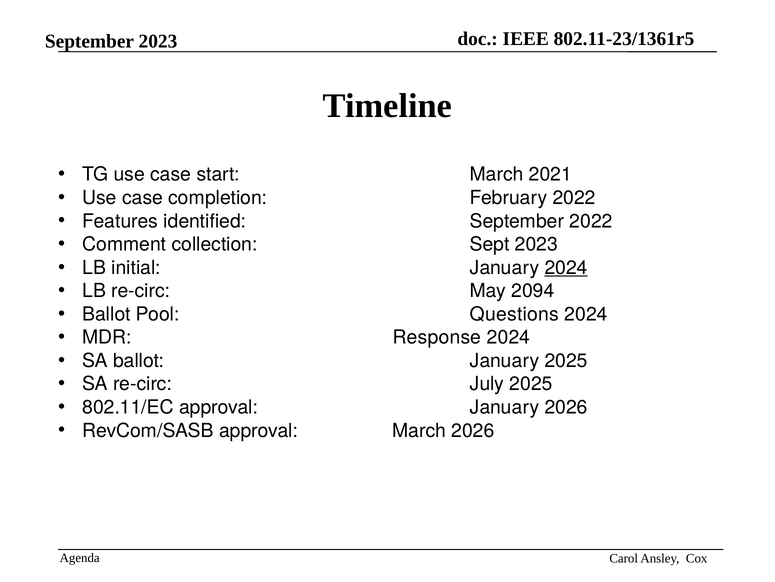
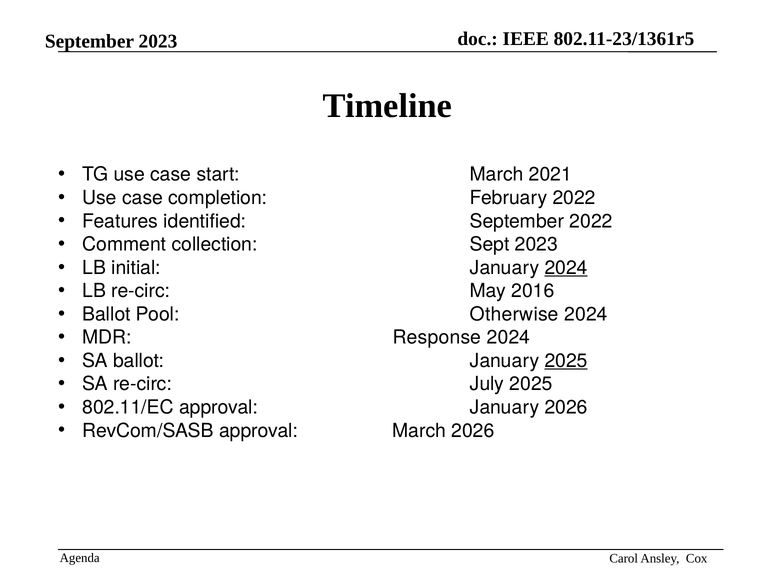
2094: 2094 -> 2016
Questions: Questions -> Otherwise
2025 at (566, 360) underline: none -> present
